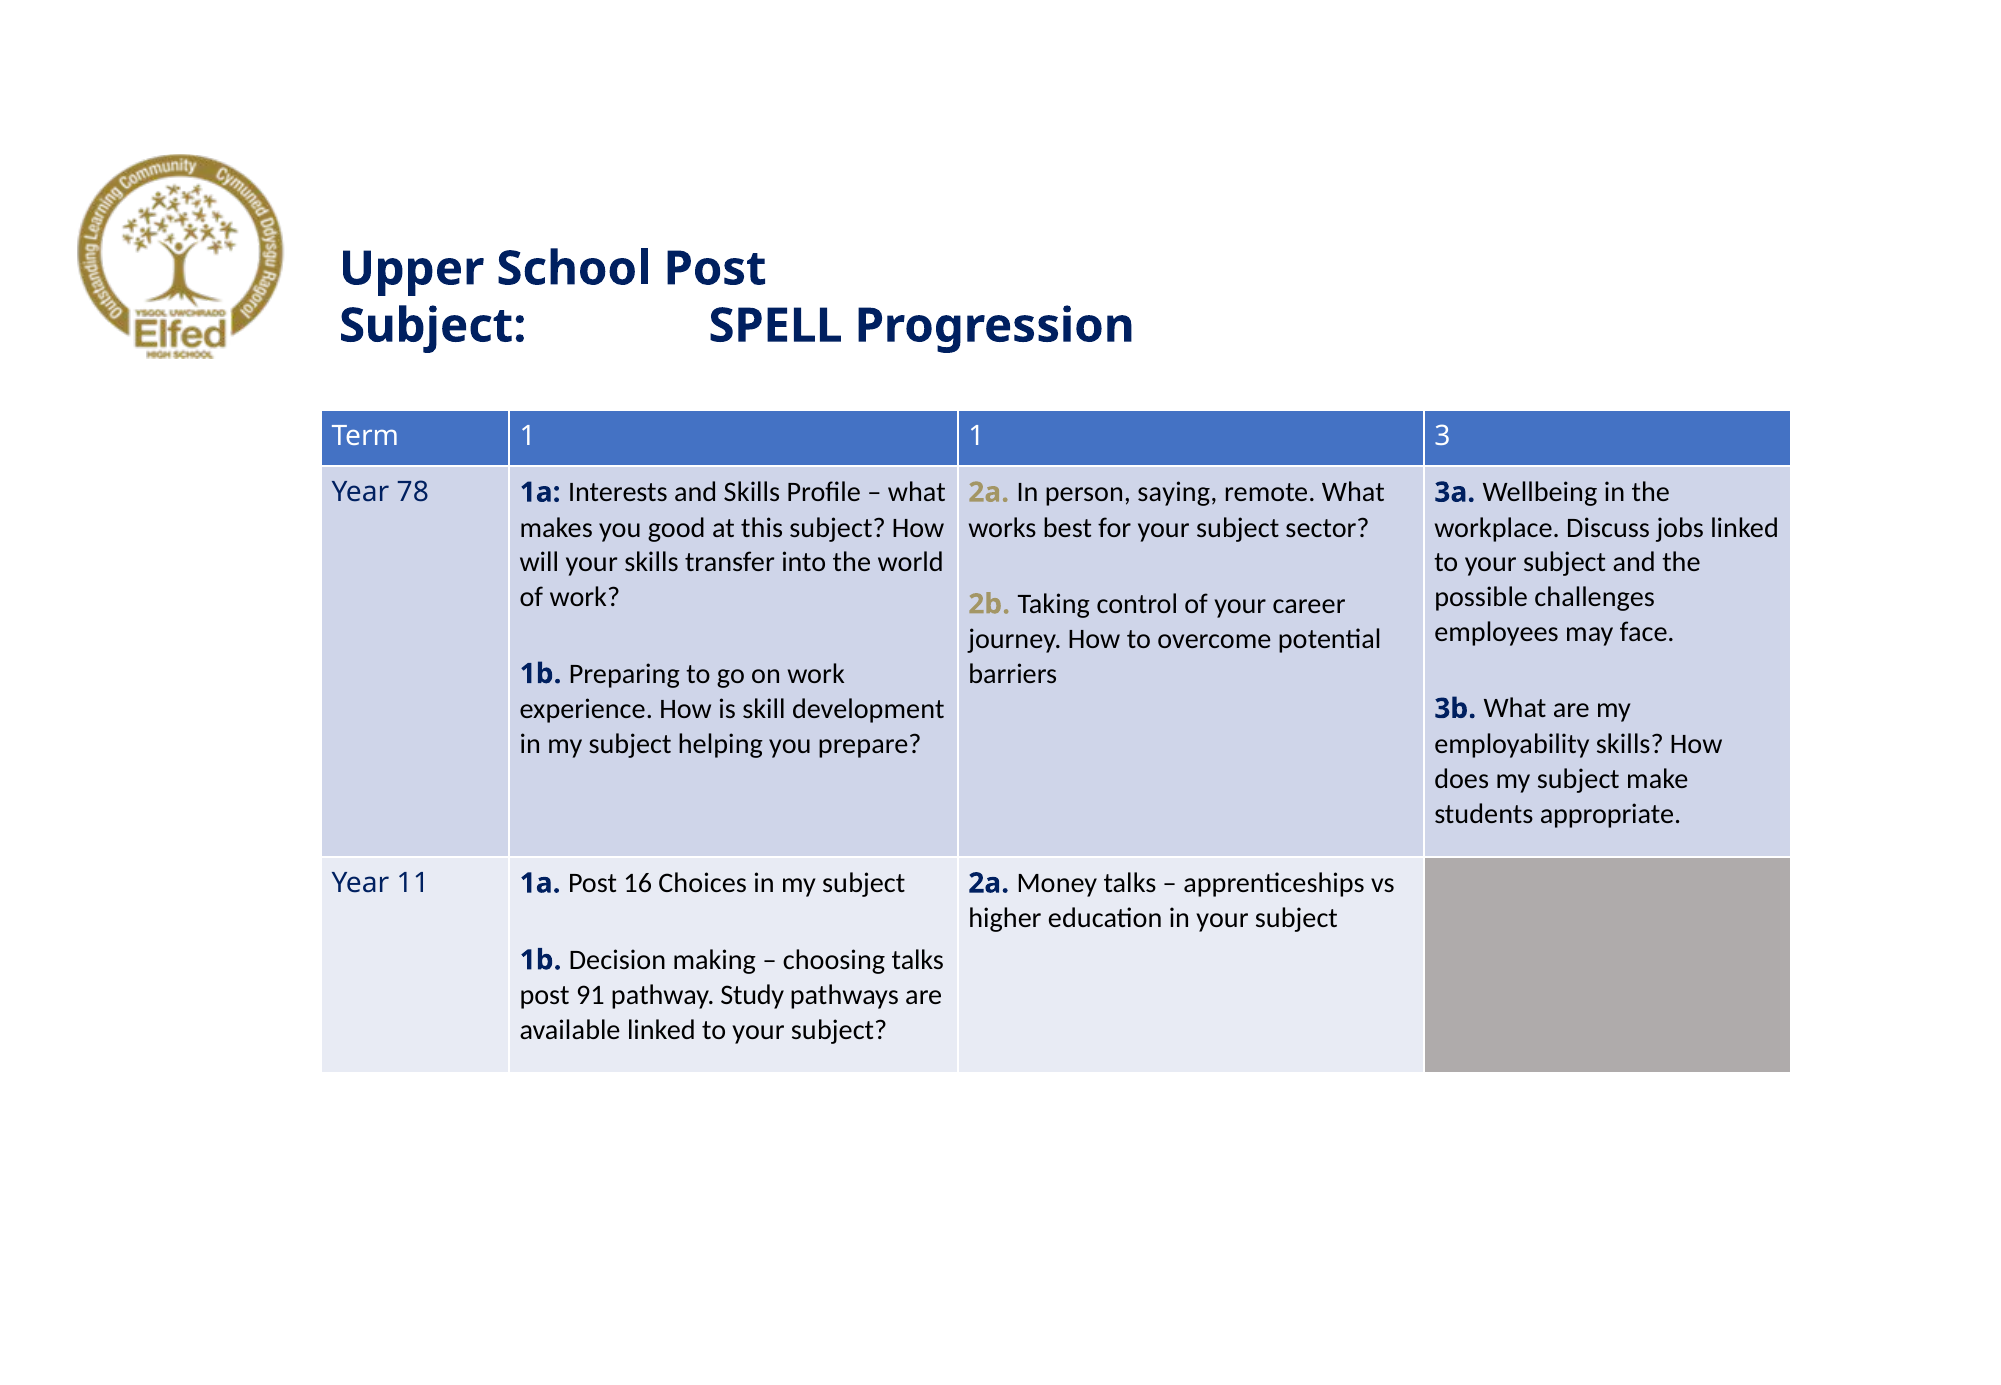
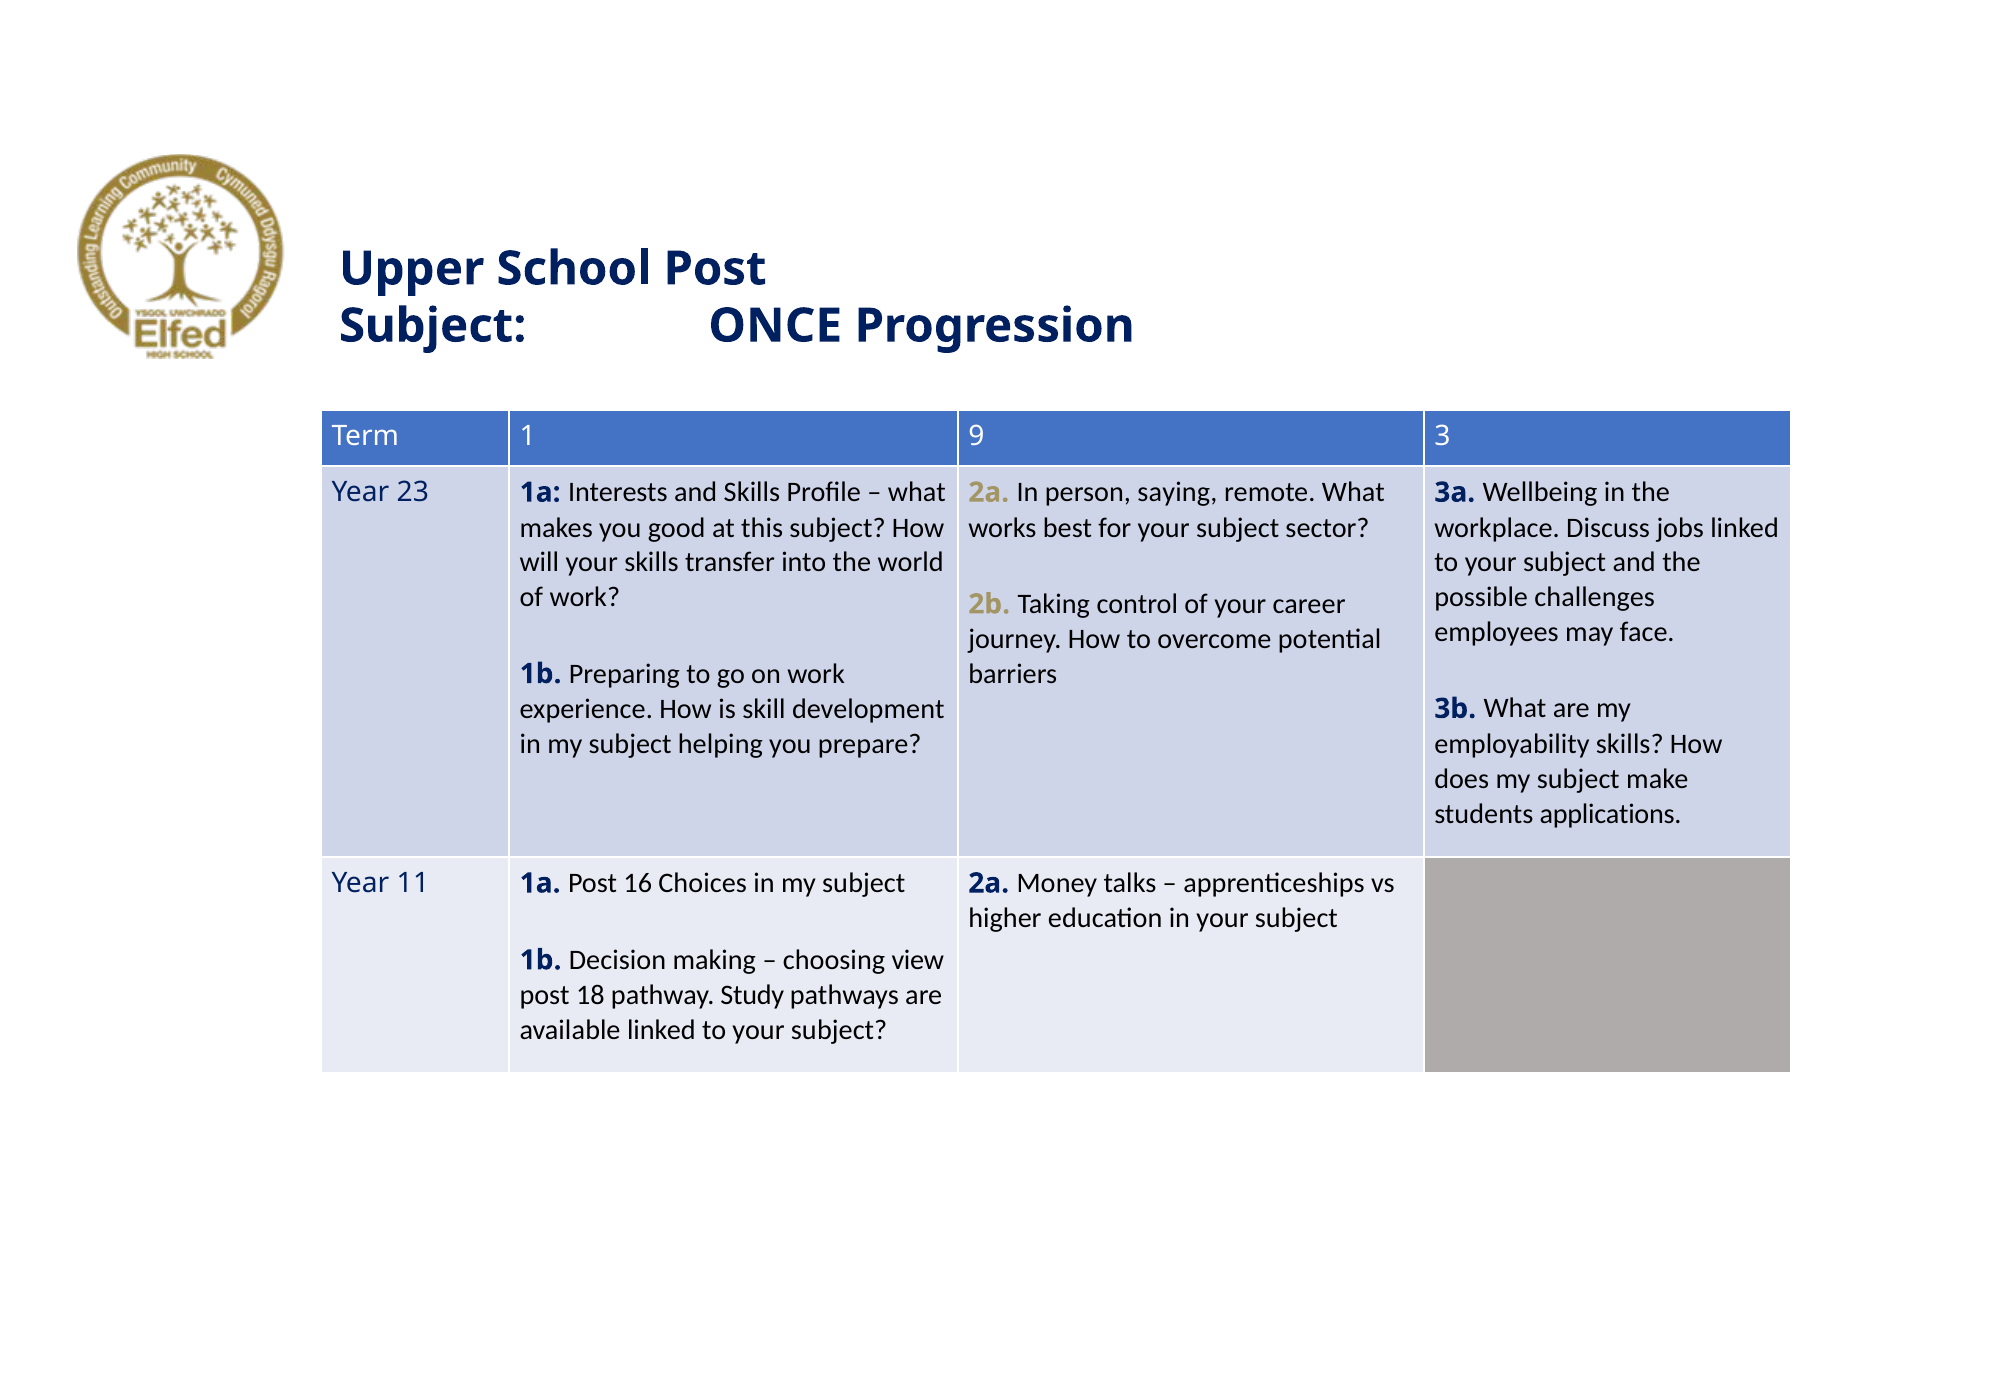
SPELL: SPELL -> ONCE
1 1: 1 -> 9
78: 78 -> 23
appropriate: appropriate -> applications
choosing talks: talks -> view
91: 91 -> 18
